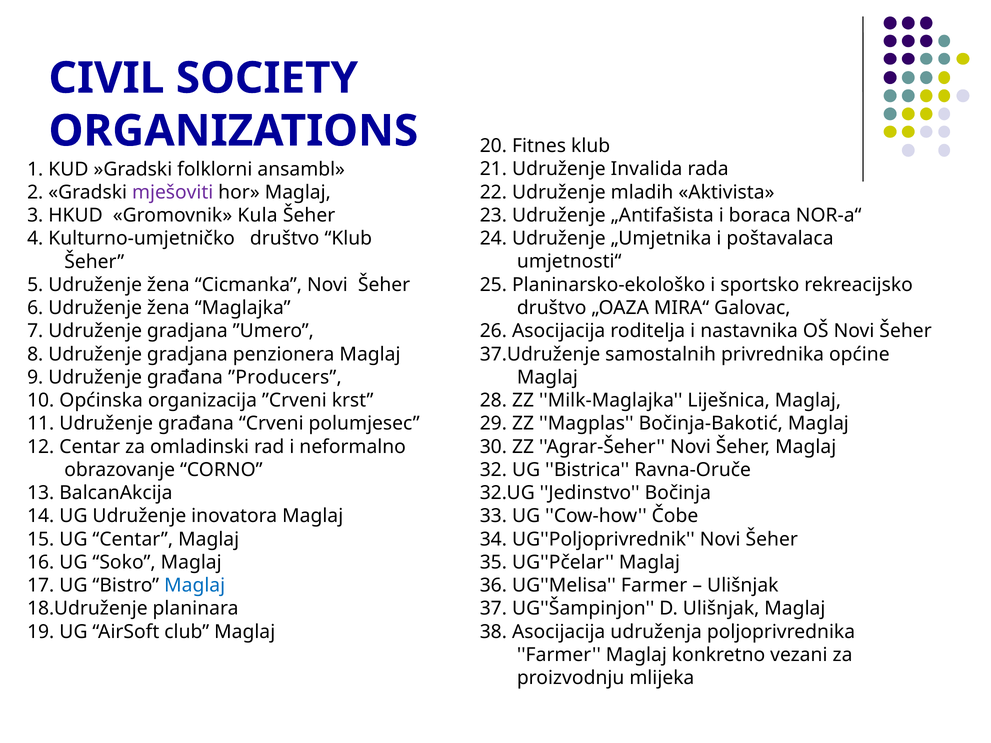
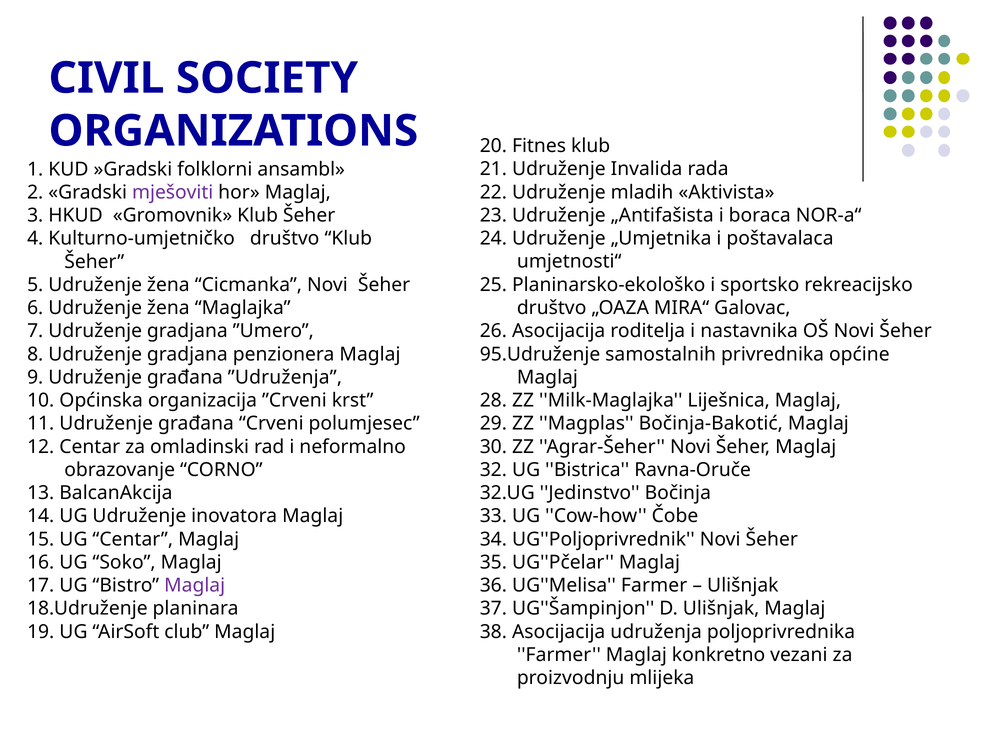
Gromovnik Kula: Kula -> Klub
37.Udruženje: 37.Udruženje -> 95.Udruženje
”Producers: ”Producers -> ”Udruženja
Maglaj at (195, 586) colour: blue -> purple
